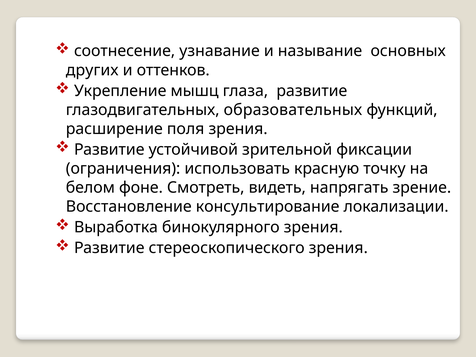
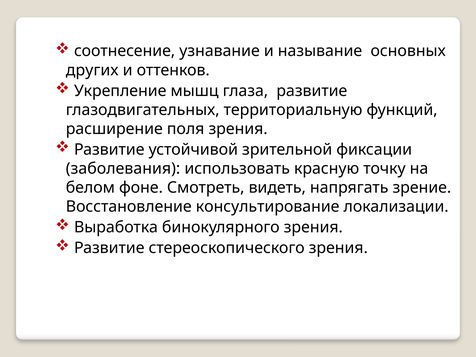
образовательных: образовательных -> территориальную
ограничения: ограничения -> заболевания
